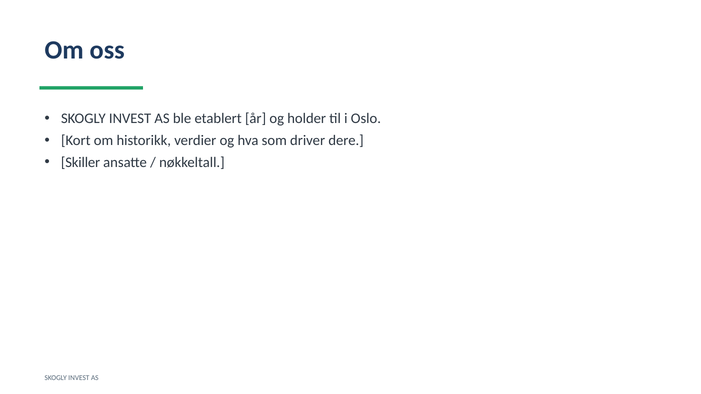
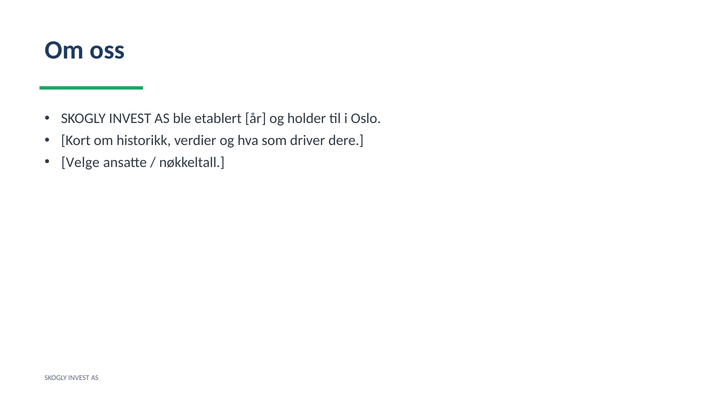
Skiller: Skiller -> Velge
